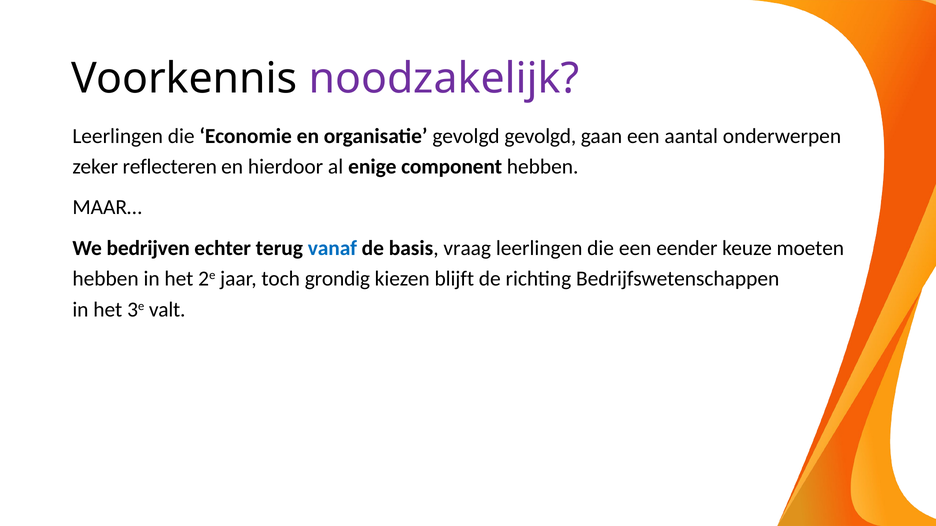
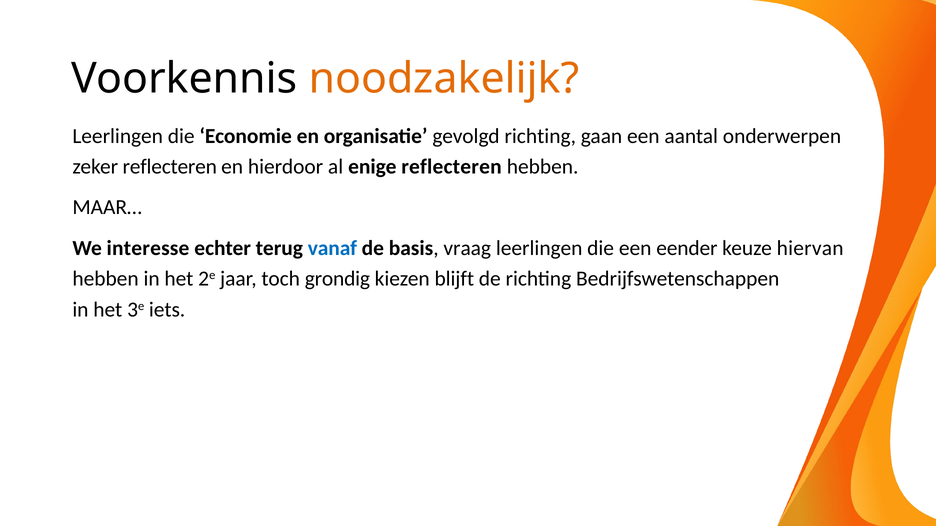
noodzakelijk colour: purple -> orange
gevolgd gevolgd: gevolgd -> richting
enige component: component -> reflecteren
bedrijven: bedrijven -> interesse
moeten: moeten -> hiervan
valt: valt -> iets
